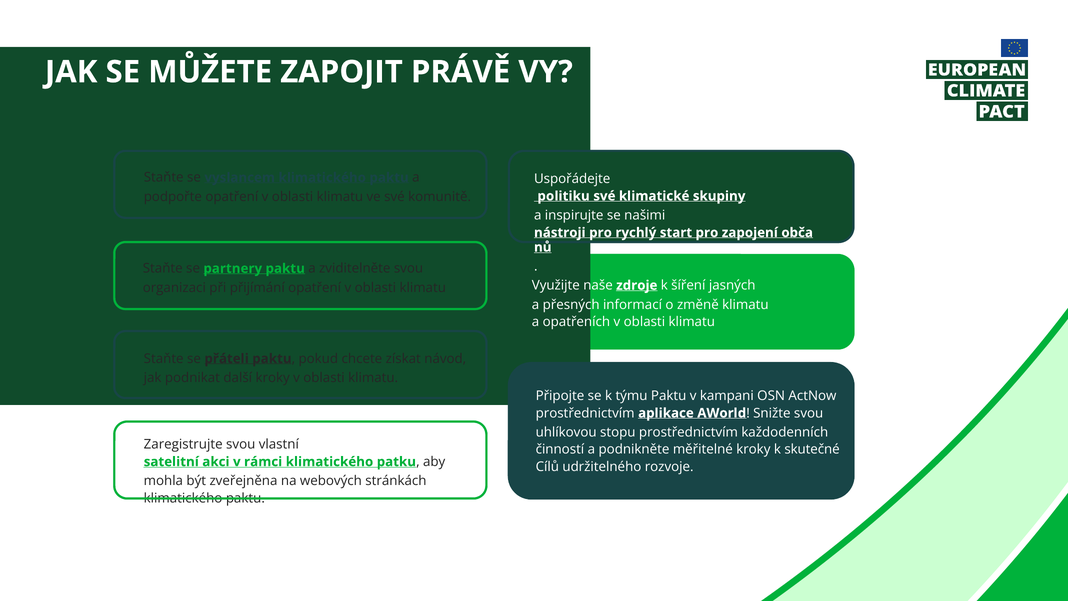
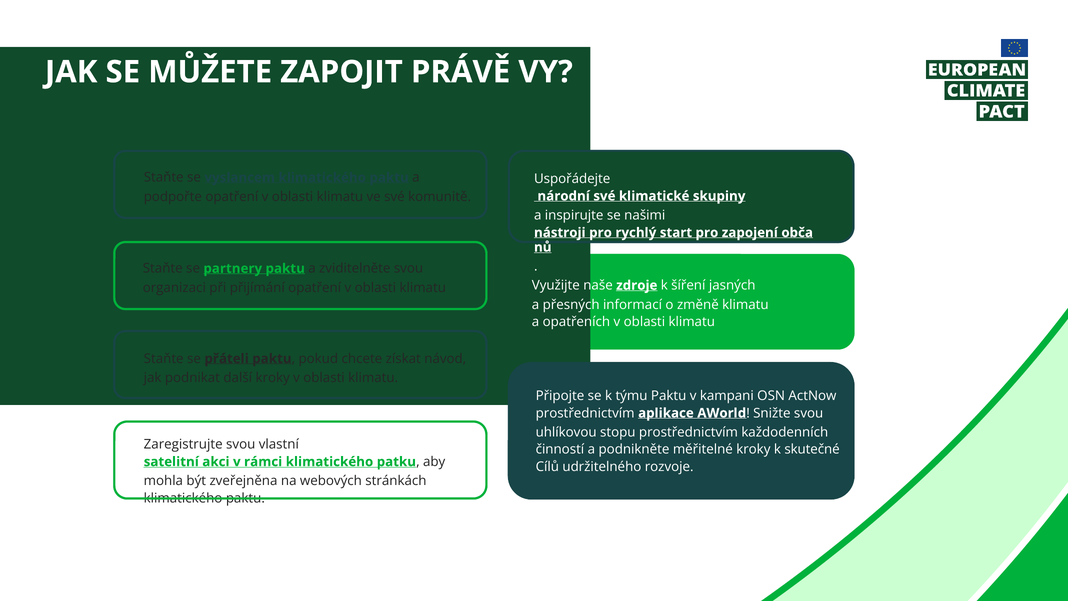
politiku: politiku -> národní
